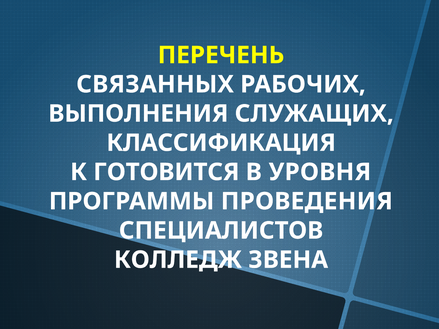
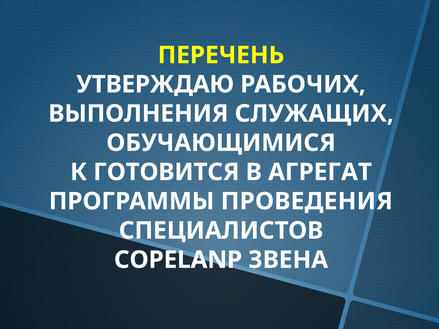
СВЯЗАННЫХ: СВЯЗАННЫХ -> УТВЕРЖДАЮ
КЛАССИФИКАЦИЯ: КЛАССИФИКАЦИЯ -> ОБУЧАЮЩИМИСЯ
УРОВНЯ: УРОВНЯ -> АГРЕГАТ
КОЛЛЕДЖ: КОЛЛЕДЖ -> COPELANP
